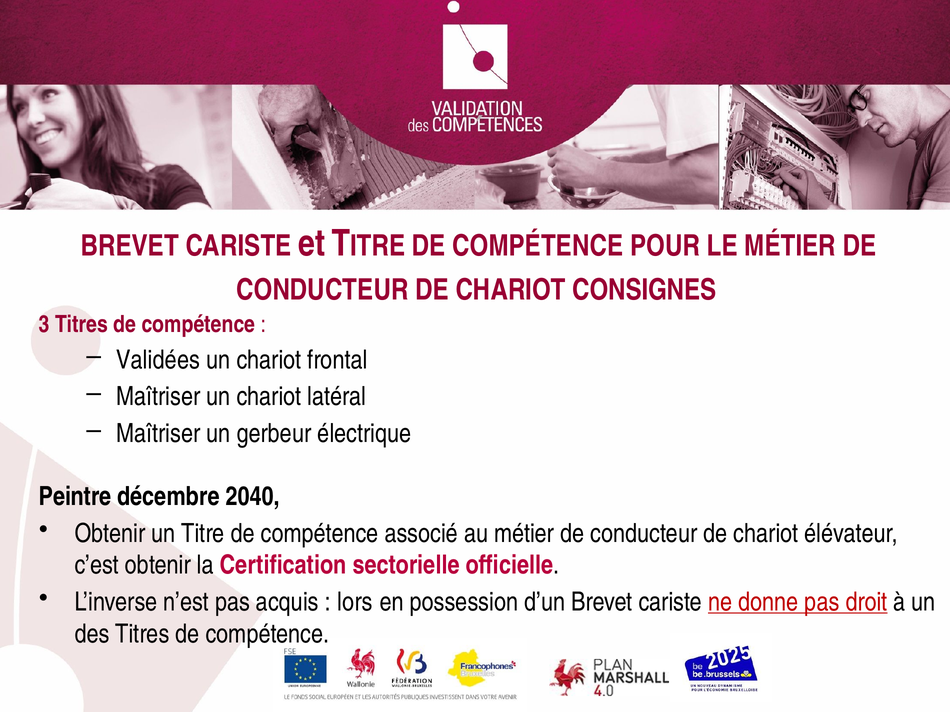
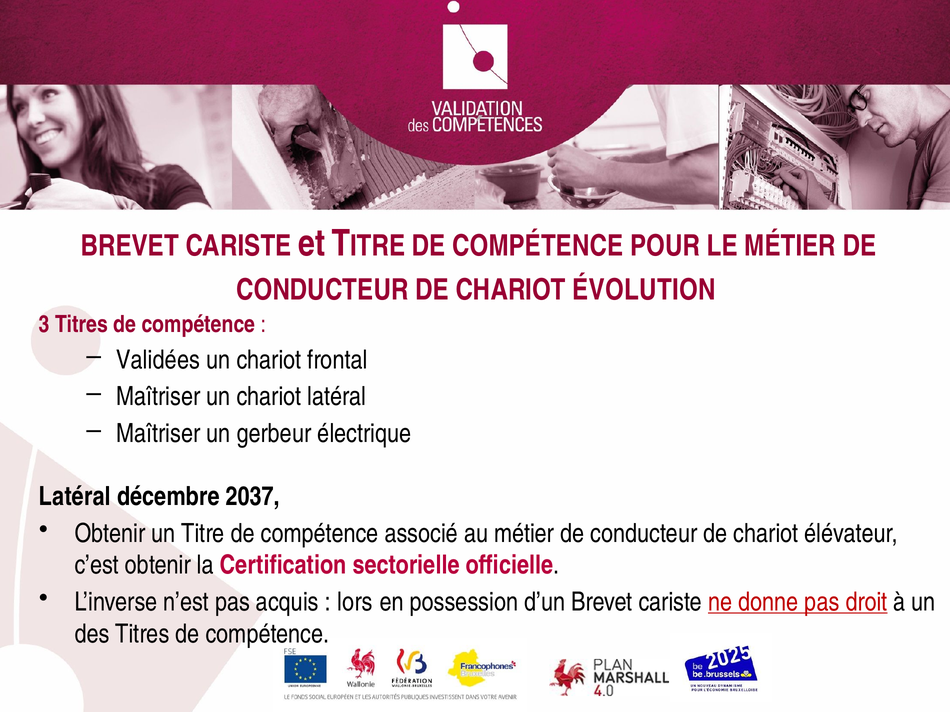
CONSIGNES: CONSIGNES -> ÉVOLUTION
Peintre at (75, 497): Peintre -> Latéral
2040: 2040 -> 2037
